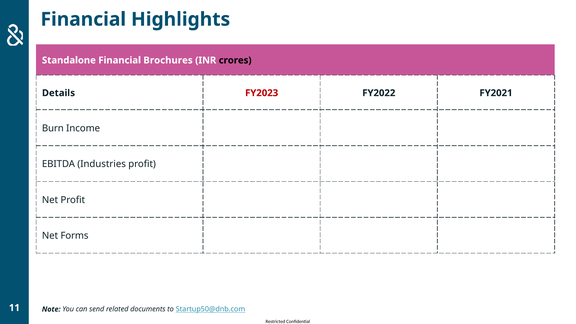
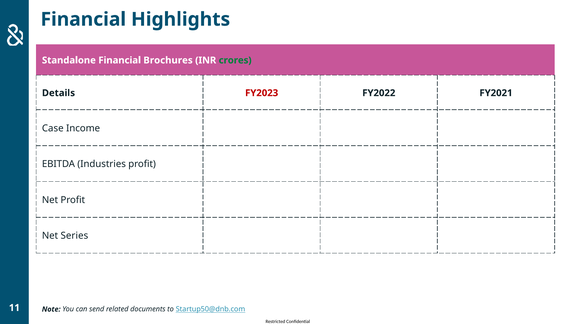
crores colour: black -> green
Burn: Burn -> Case
Forms: Forms -> Series
